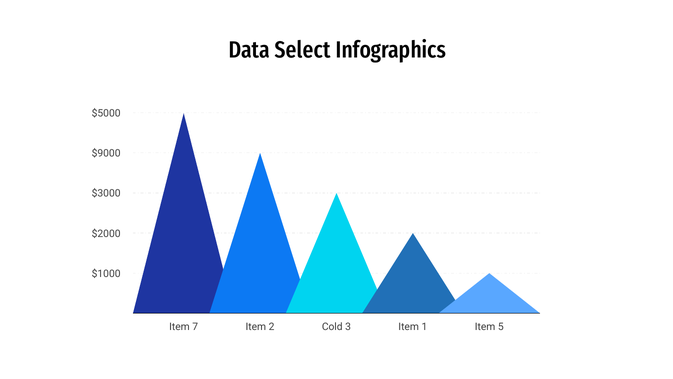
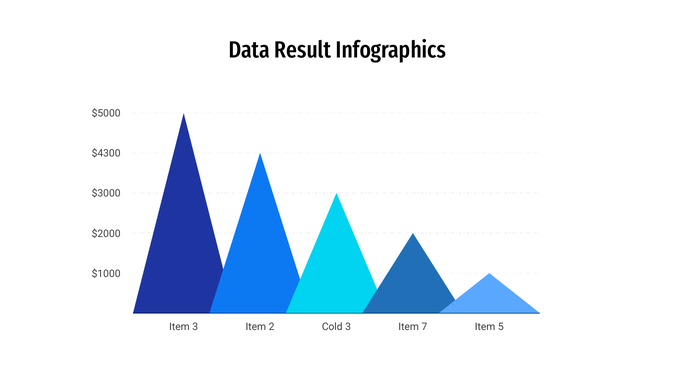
Select: Select -> Result
$9000: $9000 -> $4300
Item 7: 7 -> 3
1: 1 -> 7
